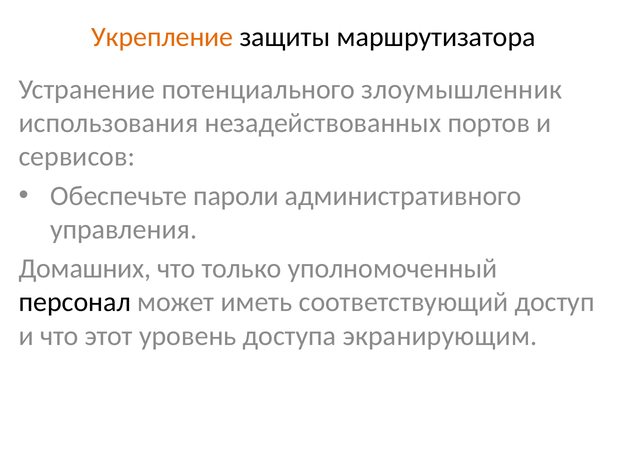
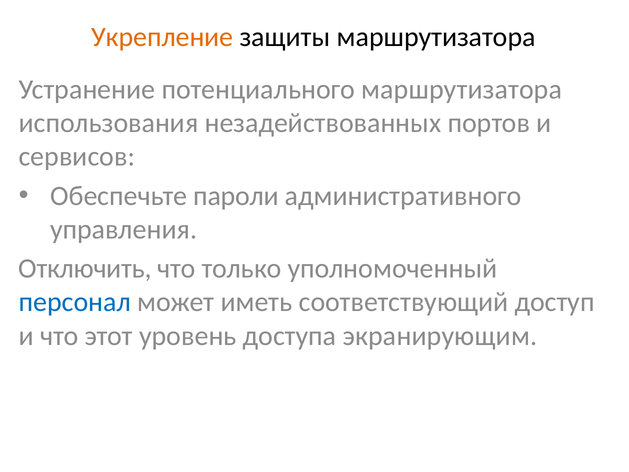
потенциального злоумышленник: злоумышленник -> маршрутизатора
Домашних: Домашних -> Отключить
персонал colour: black -> blue
